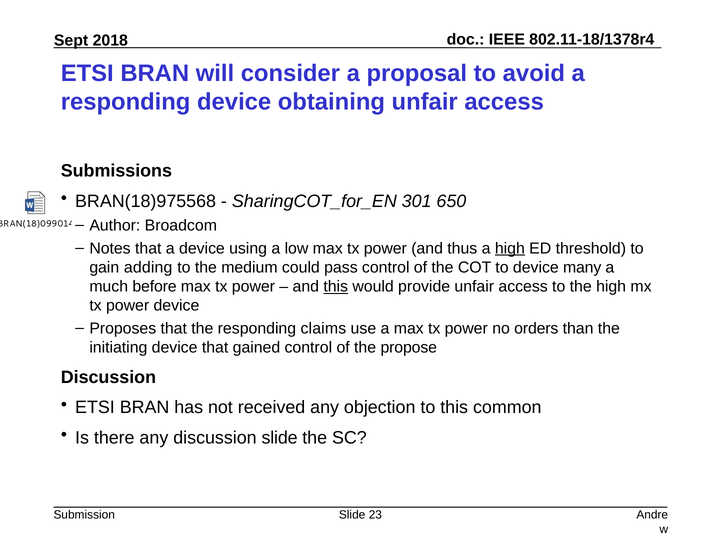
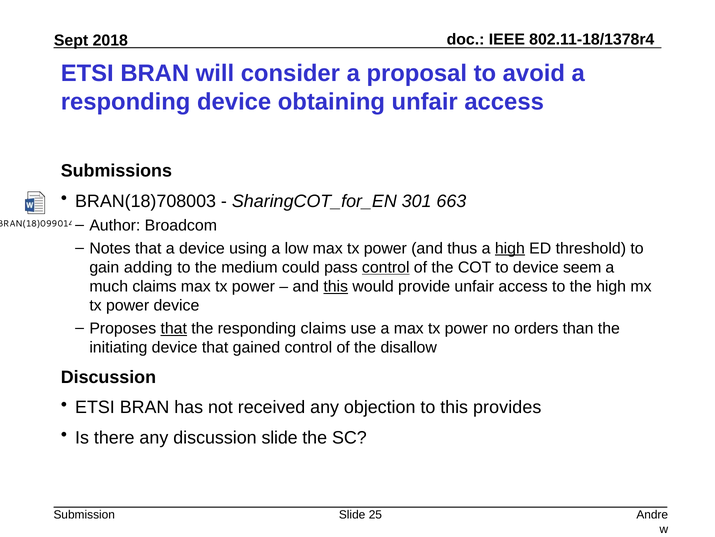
BRAN(18)975568: BRAN(18)975568 -> BRAN(18)708003
650: 650 -> 663
control at (386, 267) underline: none -> present
many: many -> seem
much before: before -> claims
that at (174, 328) underline: none -> present
propose: propose -> disallow
common: common -> provides
23: 23 -> 25
